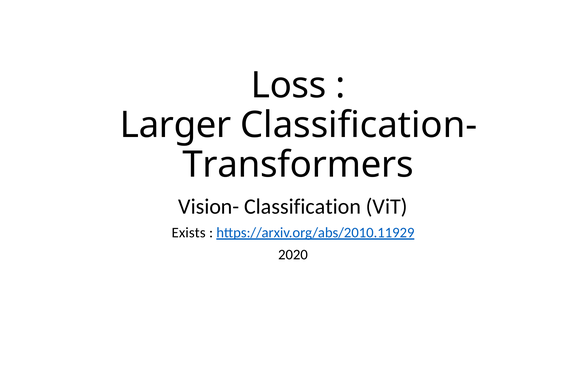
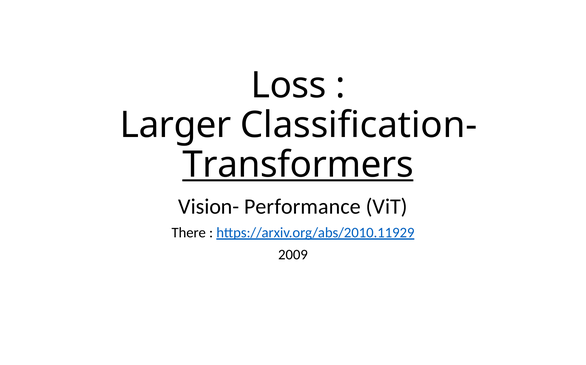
Transformers underline: none -> present
Classification: Classification -> Performance
Exists: Exists -> There
2020: 2020 -> 2009
